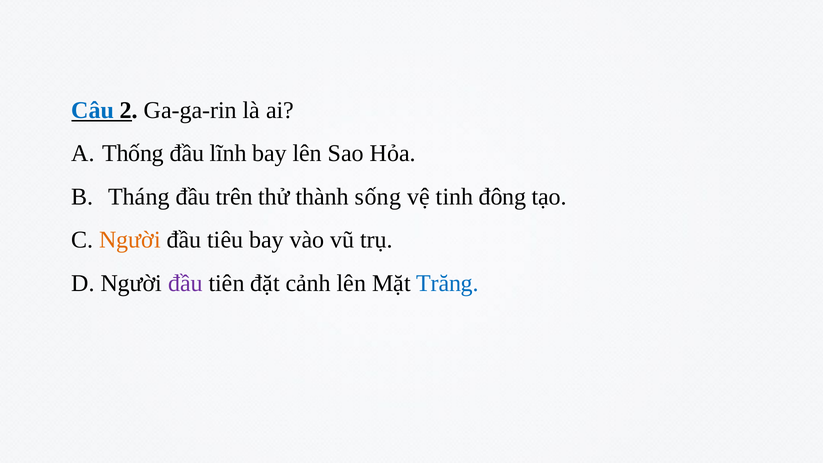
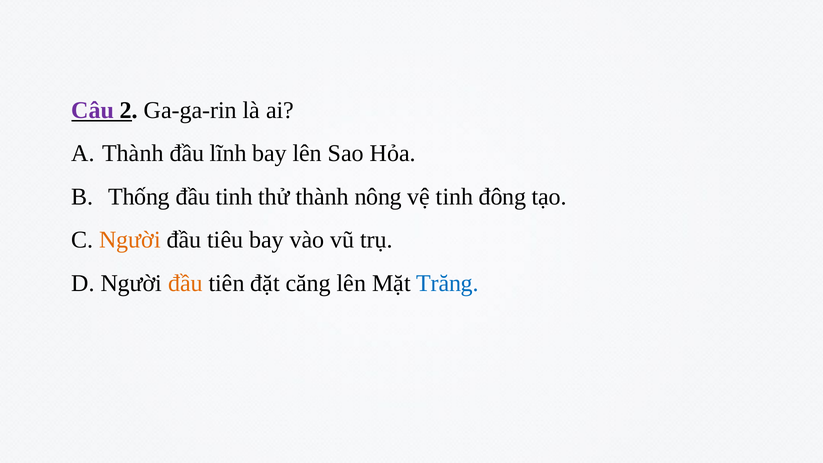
Câu colour: blue -> purple
Thống at (133, 153): Thống -> Thành
Tháng: Tháng -> Thống
đầu trên: trên -> tinh
sống: sống -> nông
đầu at (185, 283) colour: purple -> orange
cảnh: cảnh -> căng
